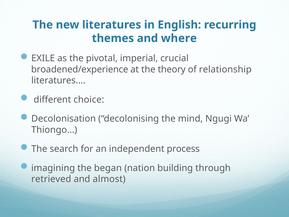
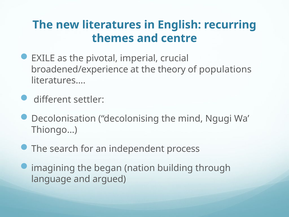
where: where -> centre
relationship: relationship -> populations
choice: choice -> settler
retrieved: retrieved -> language
almost: almost -> argued
